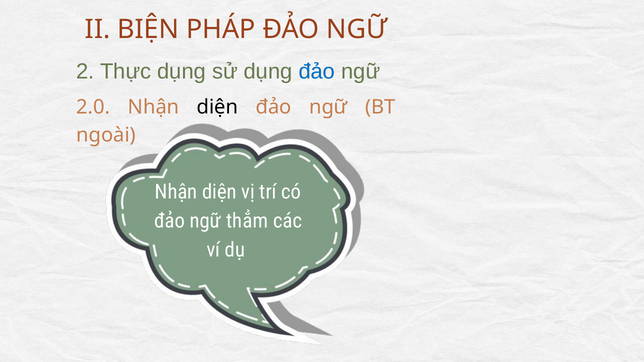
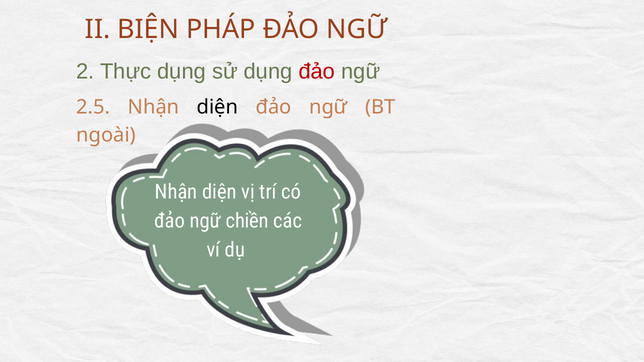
đảo at (317, 72) colour: blue -> red
2.0: 2.0 -> 2.5
thẳm: thẳm -> chiền
